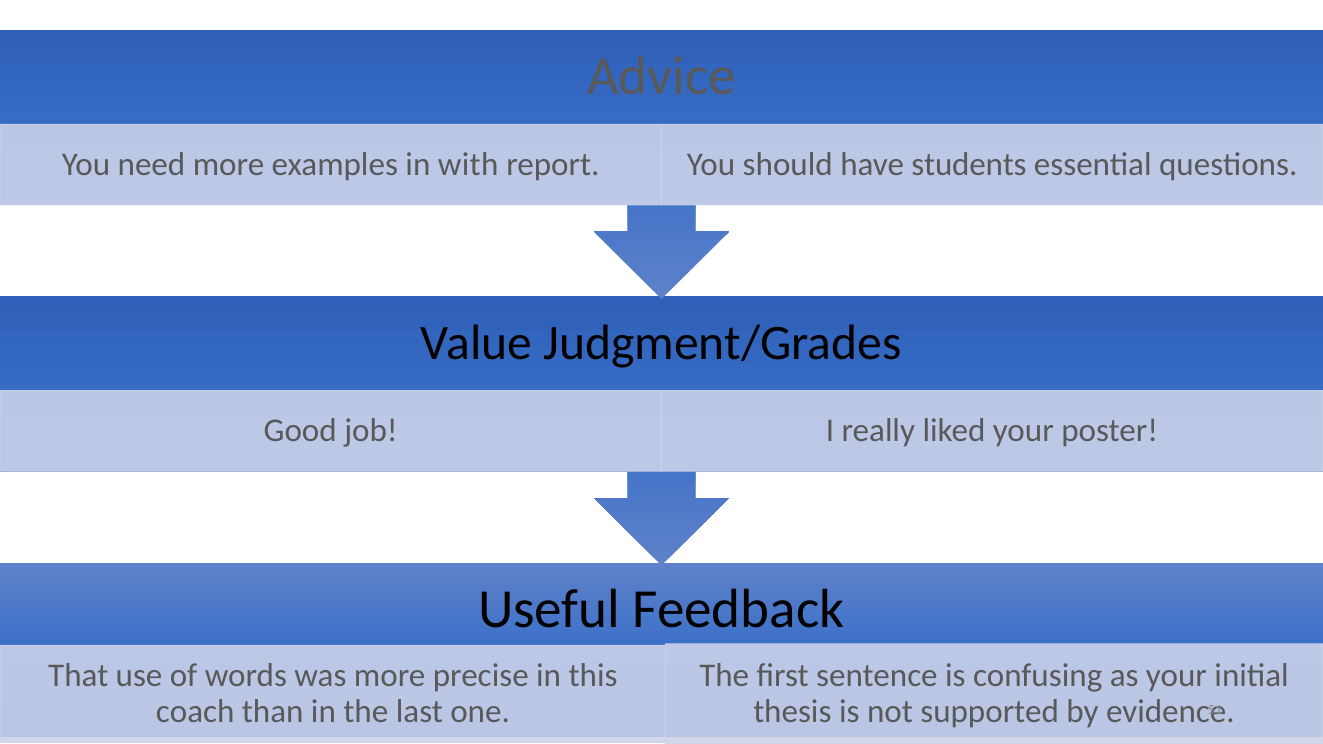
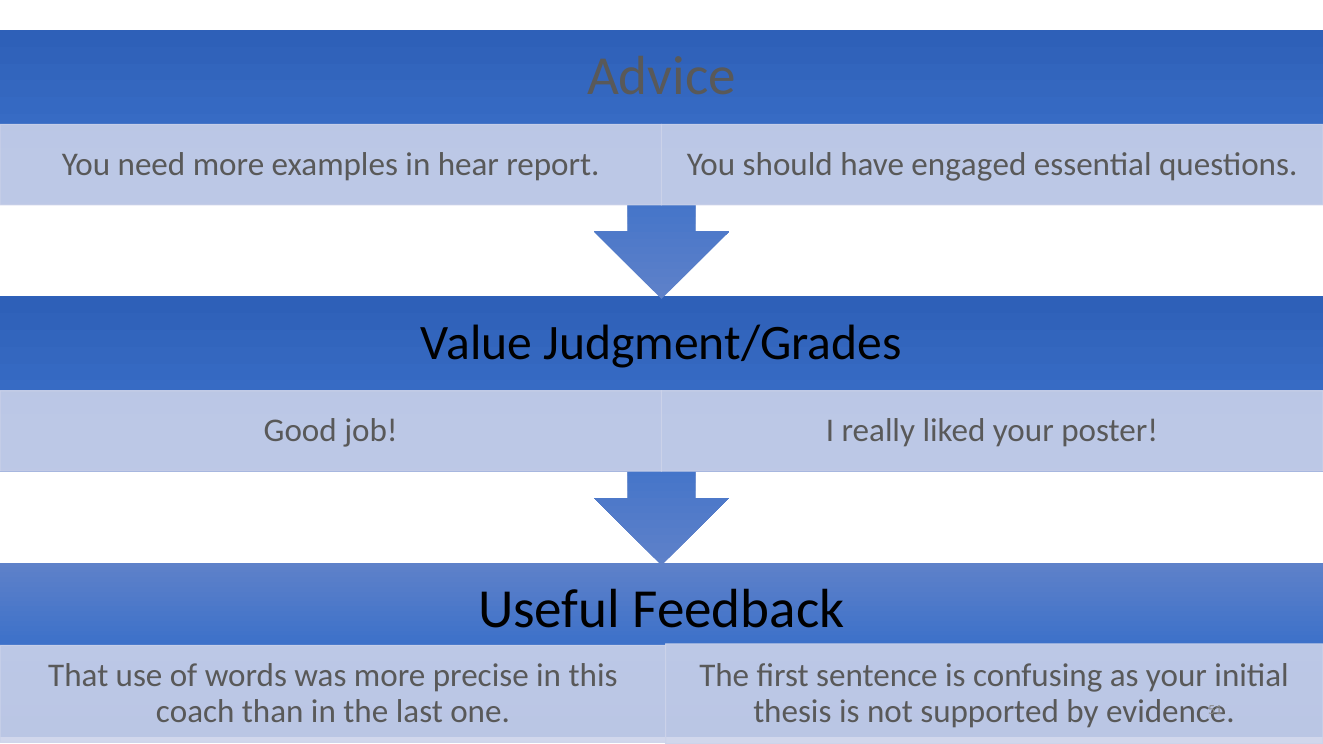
with: with -> hear
students: students -> engaged
